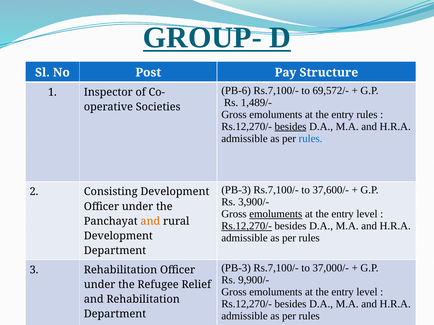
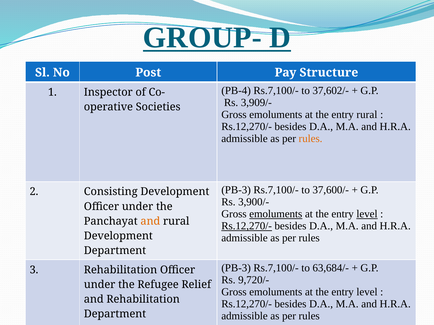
PB-6: PB-6 -> PB-4
69,572/-: 69,572/- -> 37,602/-
1,489/-: 1,489/- -> 3,909/-
entry rules: rules -> rural
besides at (291, 127) underline: present -> none
rules at (311, 139) colour: blue -> orange
level at (367, 214) underline: none -> present
37,000/-: 37,000/- -> 63,684/-
9,900/-: 9,900/- -> 9,720/-
